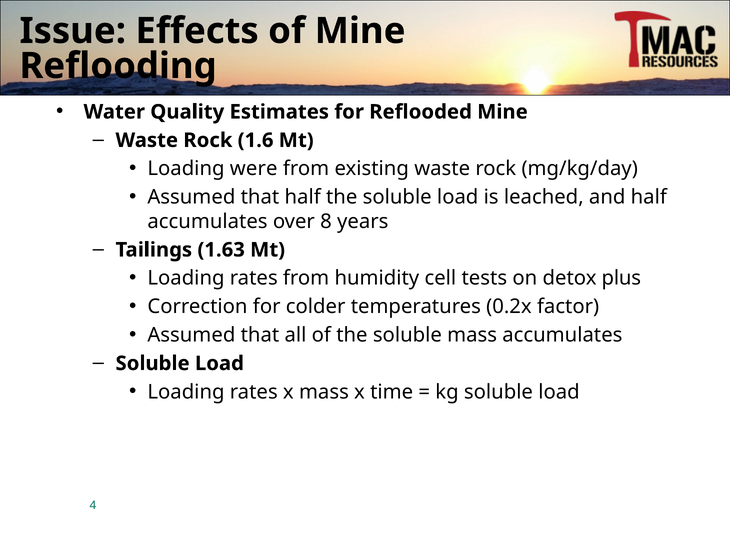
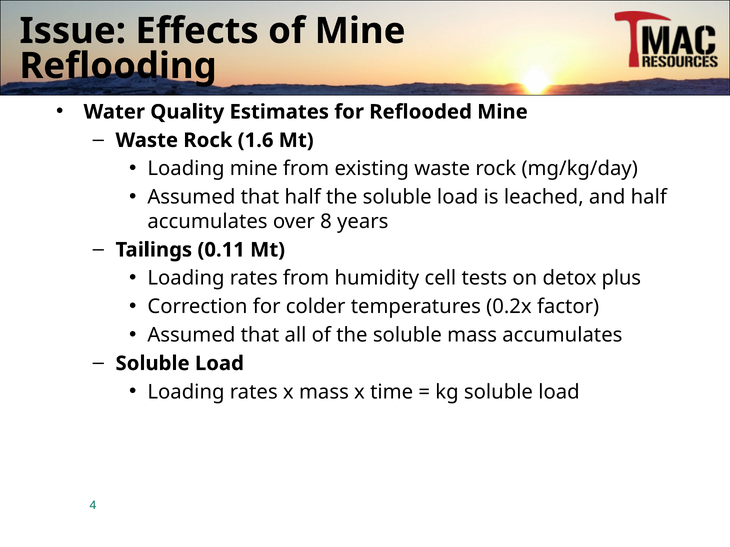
Loading were: were -> mine
1.63: 1.63 -> 0.11
